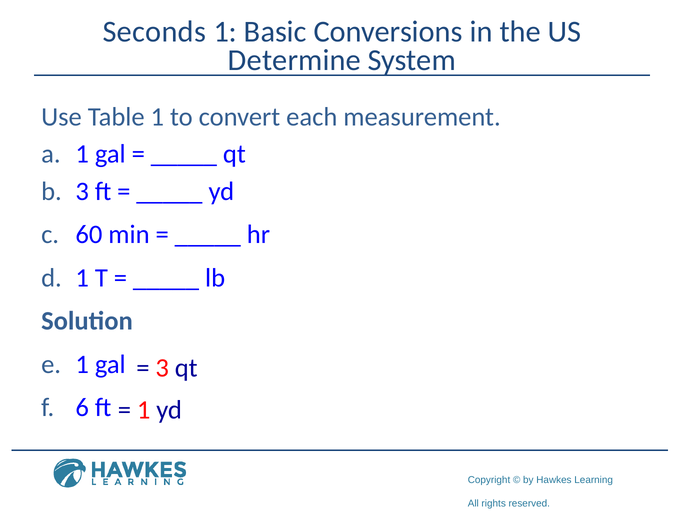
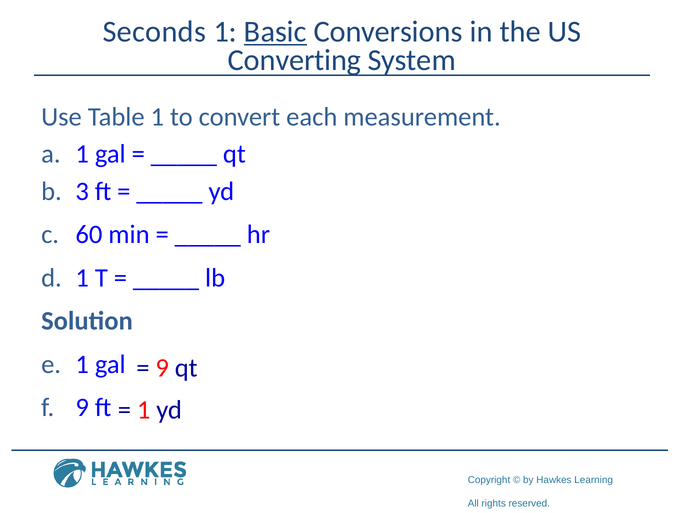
Basic underline: none -> present
Determine: Determine -> Converting
3 at (162, 368): 3 -> 9
6 at (82, 408): 6 -> 9
